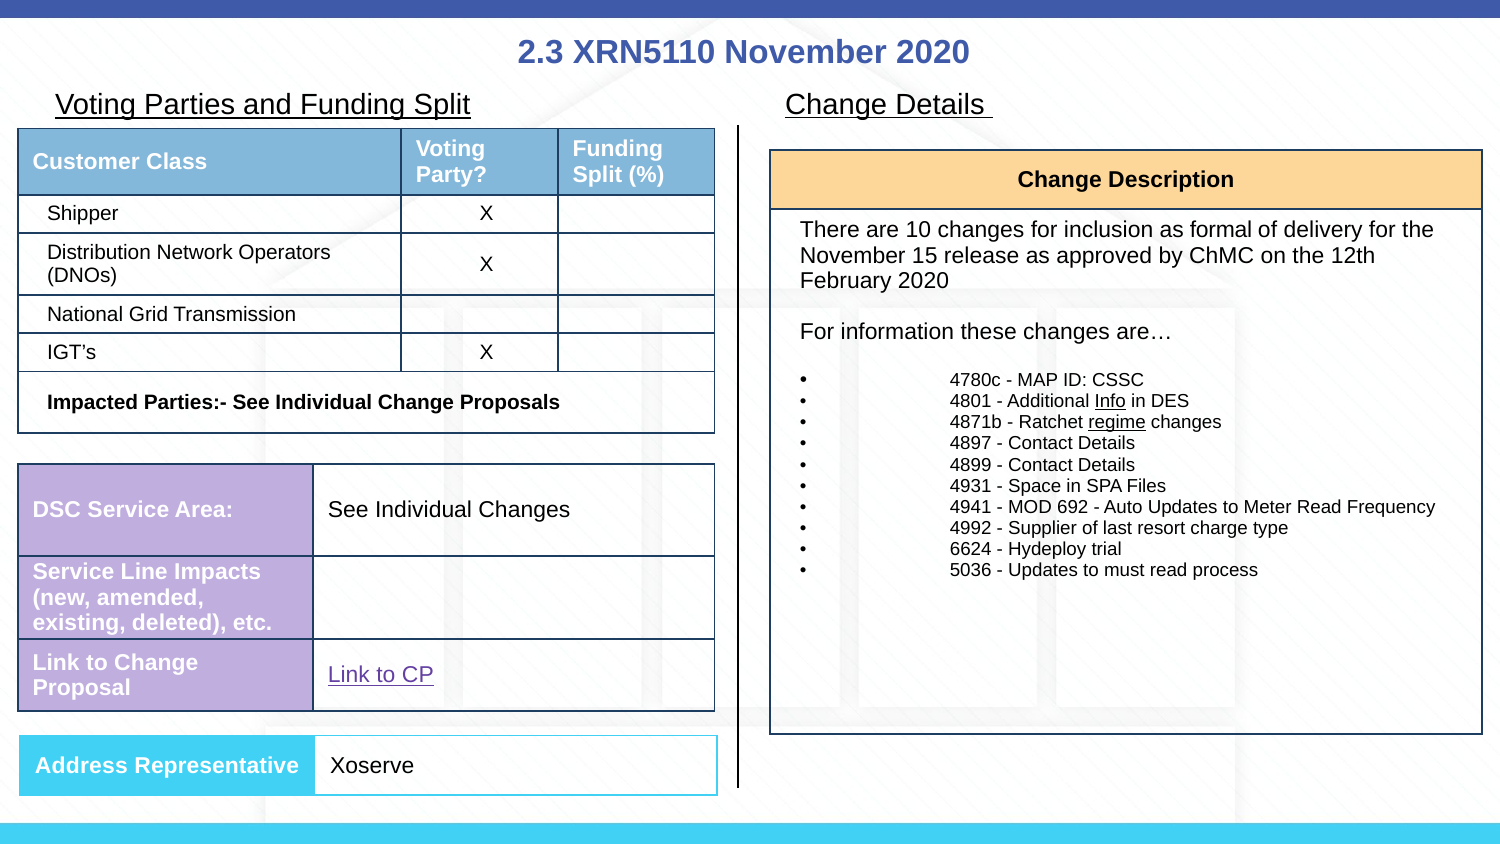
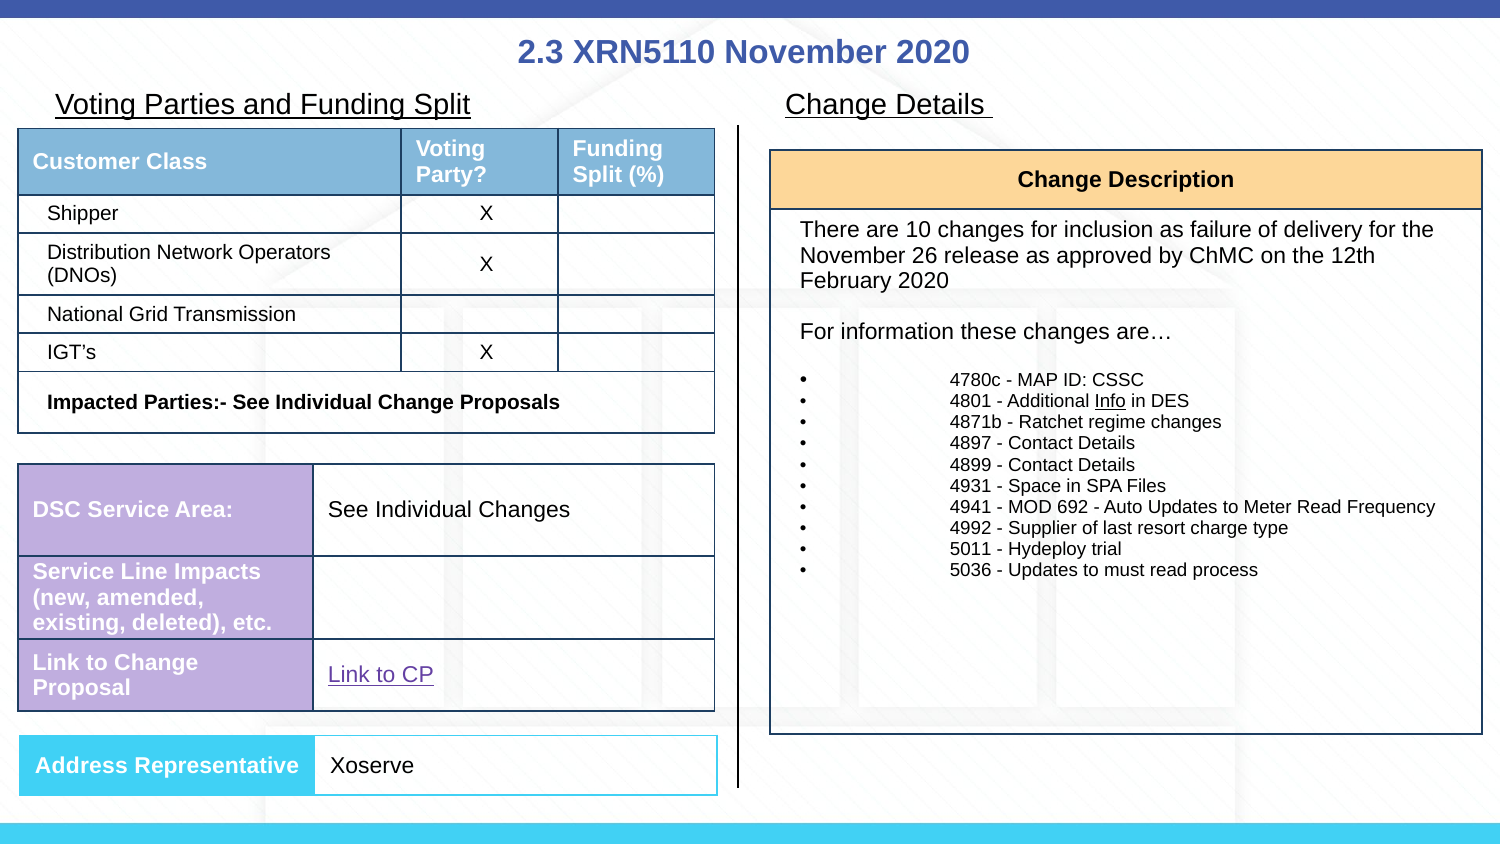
formal: formal -> failure
15: 15 -> 26
regime underline: present -> none
6624: 6624 -> 5011
